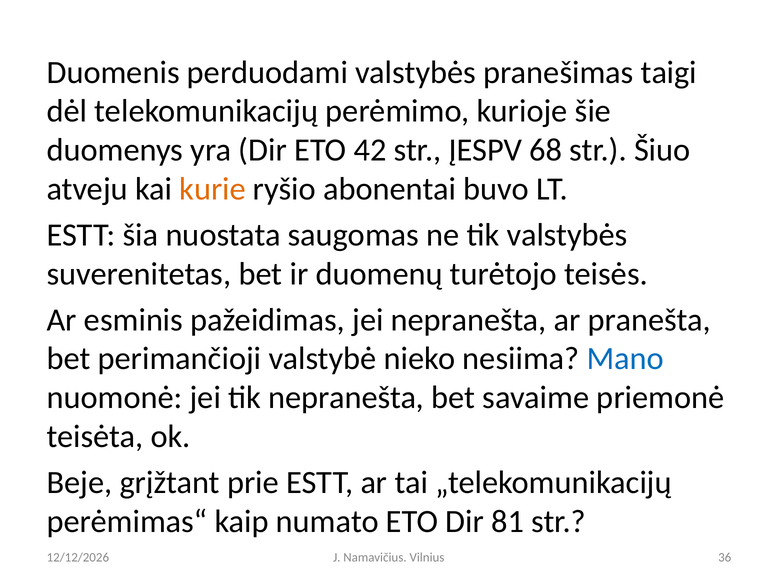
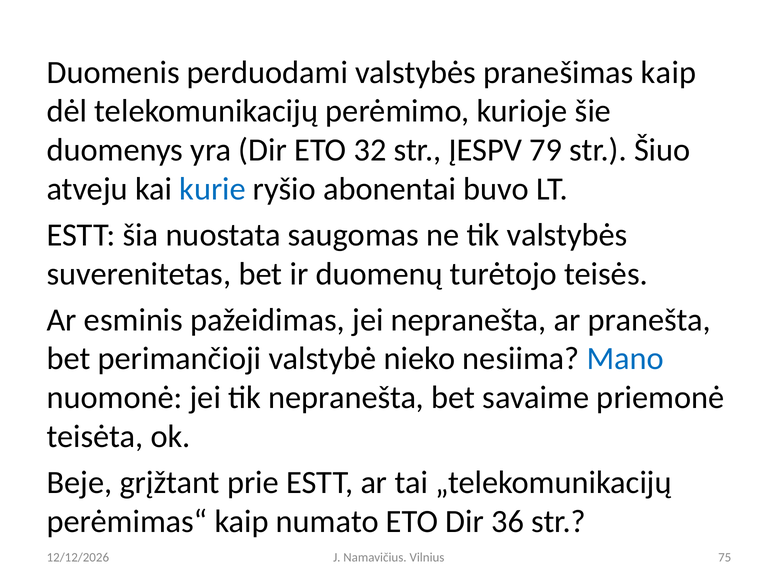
pranešimas taigi: taigi -> kaip
42: 42 -> 32
68: 68 -> 79
kurie colour: orange -> blue
81: 81 -> 36
36: 36 -> 75
